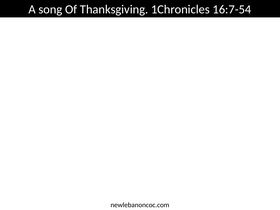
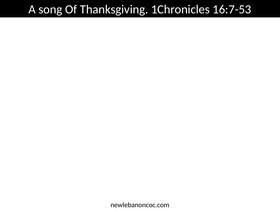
16:7-54: 16:7-54 -> 16:7-53
